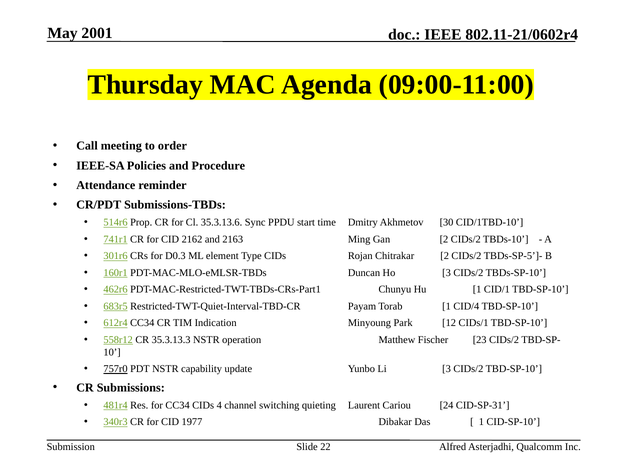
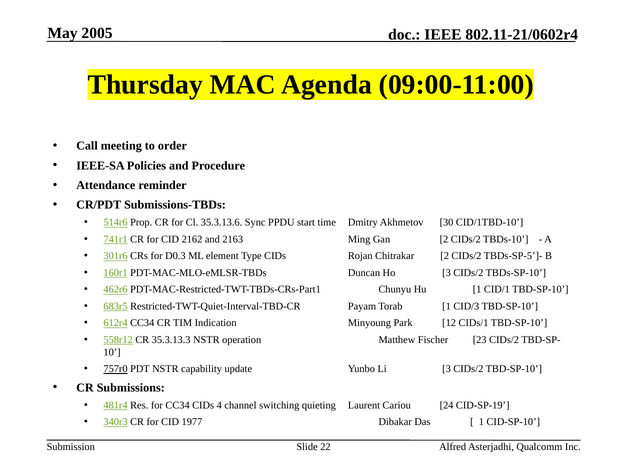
2001: 2001 -> 2005
CID/4: CID/4 -> CID/3
CID-SP-31: CID-SP-31 -> CID-SP-19
